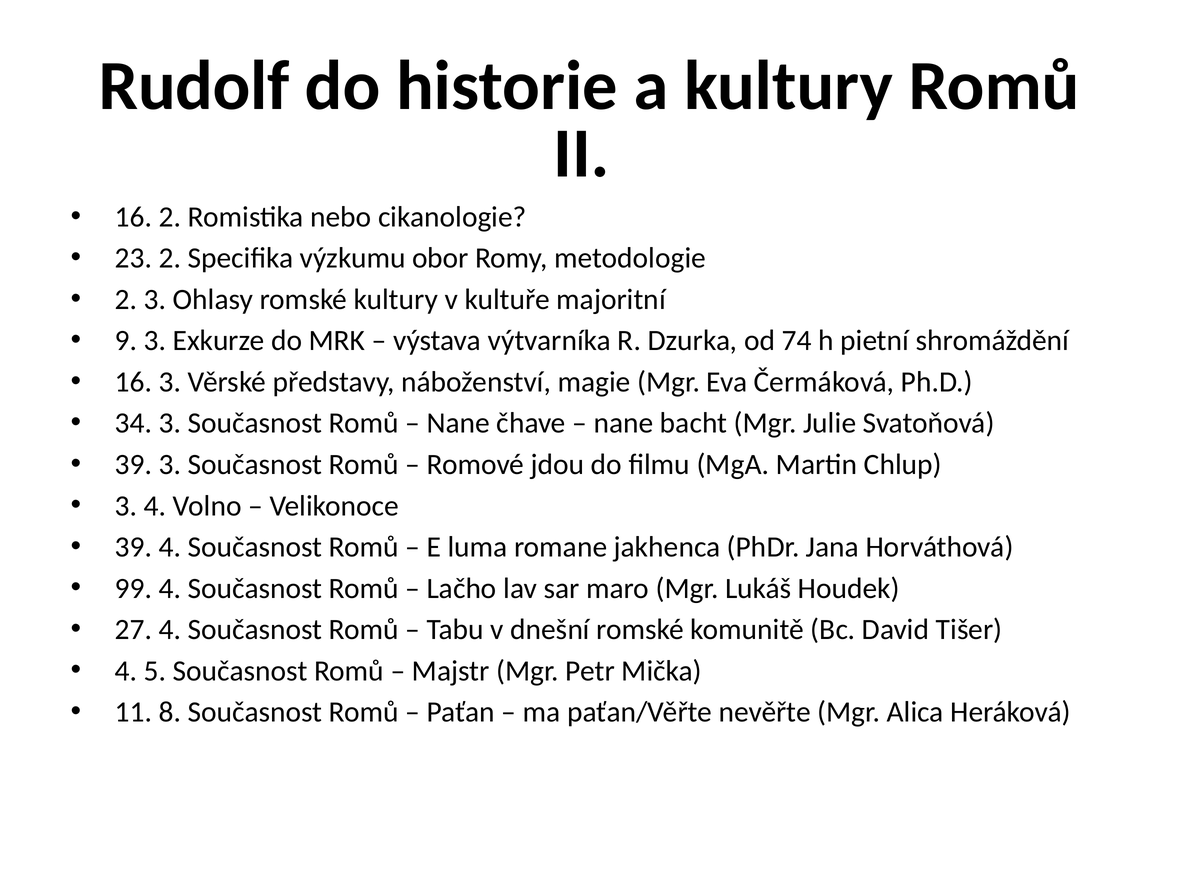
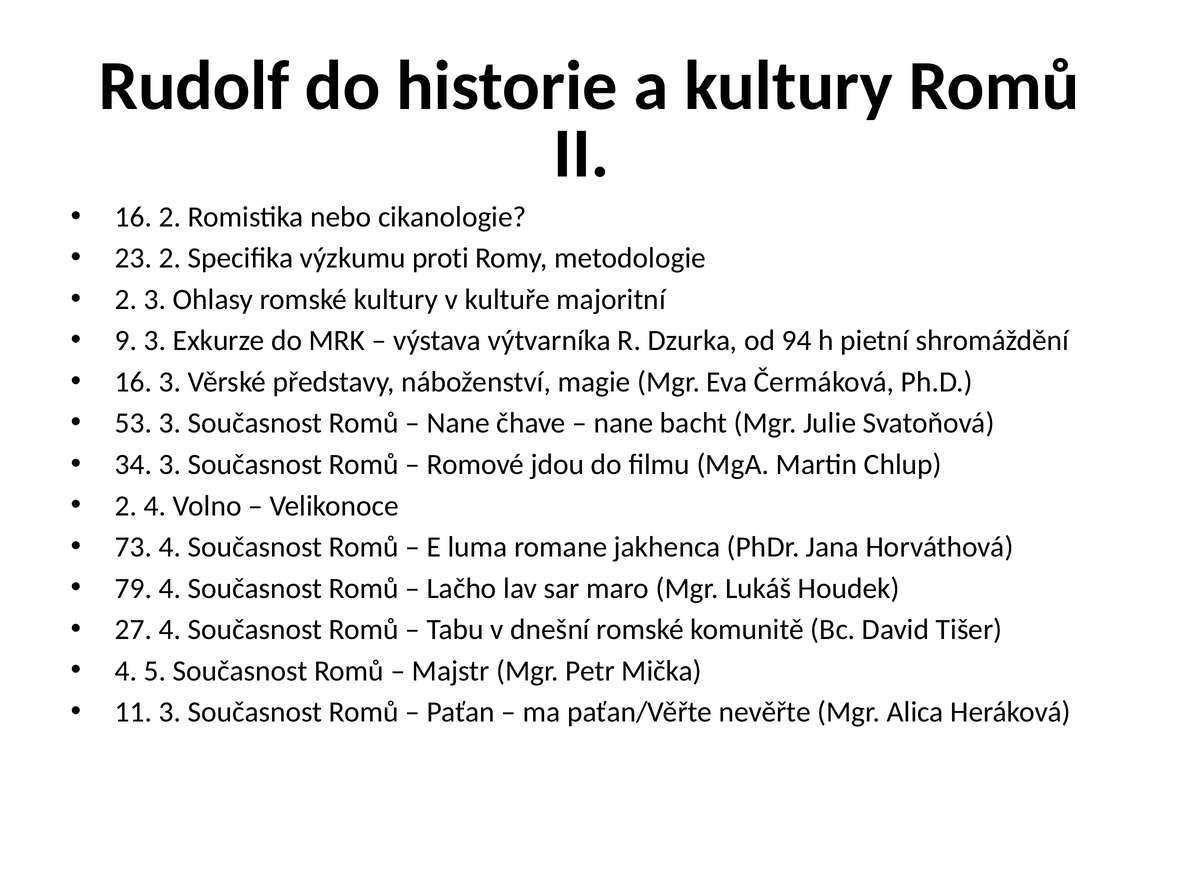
obor: obor -> proti
74: 74 -> 94
34: 34 -> 53
39 at (134, 465): 39 -> 34
3 at (126, 506): 3 -> 2
39 at (134, 547): 39 -> 73
99: 99 -> 79
11 8: 8 -> 3
